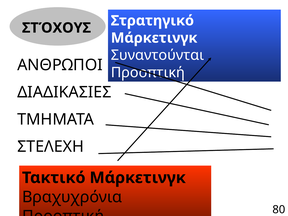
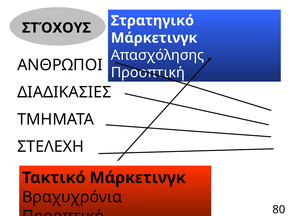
Συναντούνται: Συναντούνται -> Απασχόλησης
